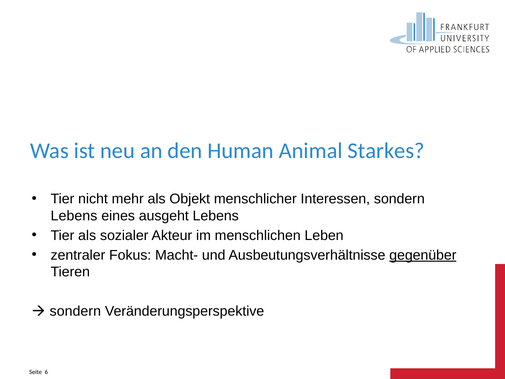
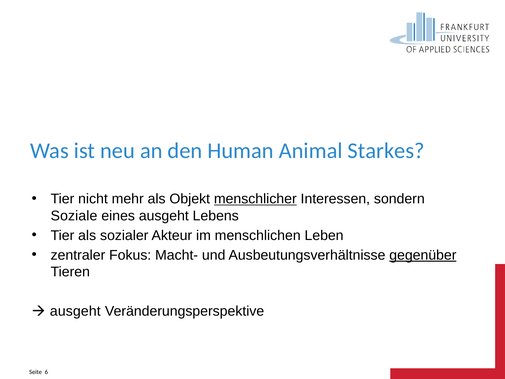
menschlicher underline: none -> present
Lebens at (74, 216): Lebens -> Soziale
sondern at (75, 311): sondern -> ausgeht
